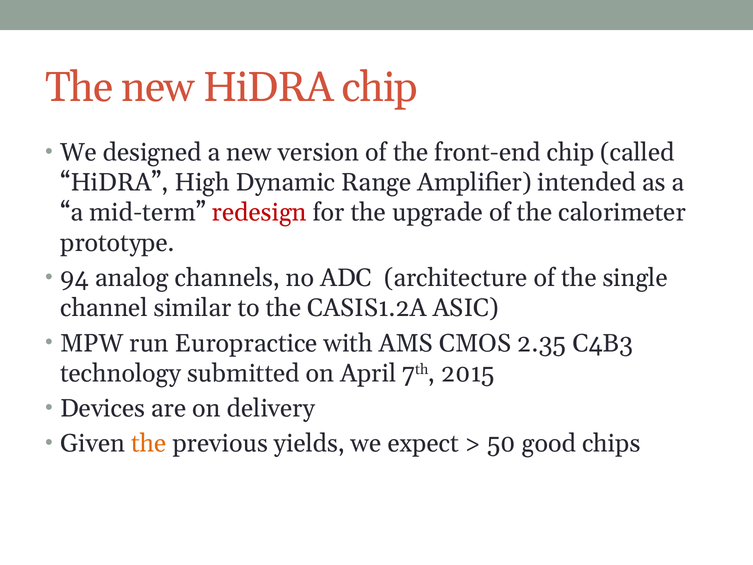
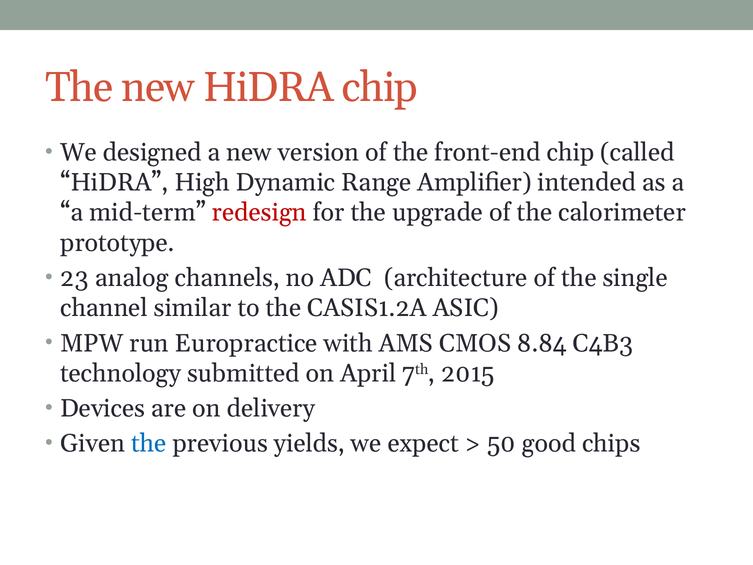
94: 94 -> 23
2.35: 2.35 -> 8.84
the at (149, 443) colour: orange -> blue
